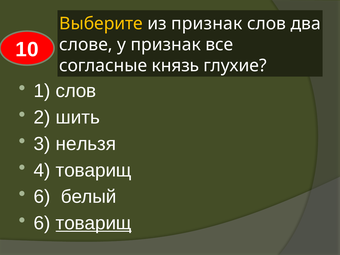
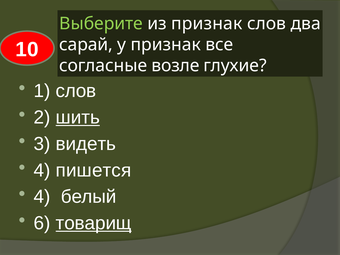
Выберите colour: yellow -> light green
слове: слове -> сарай
князь: князь -> возле
шить underline: none -> present
нельзя: нельзя -> видеть
4 товарищ: товарищ -> пишется
6 at (42, 197): 6 -> 4
